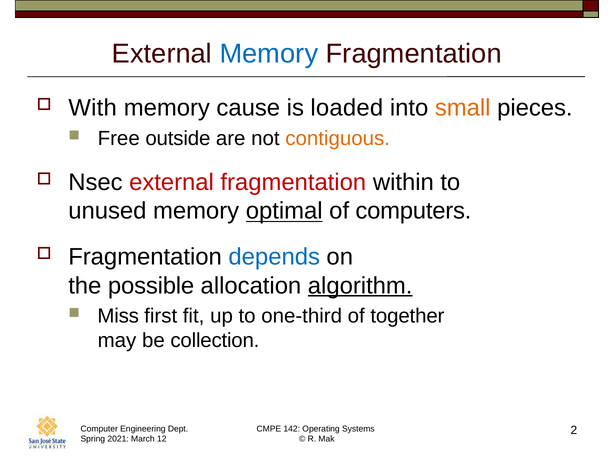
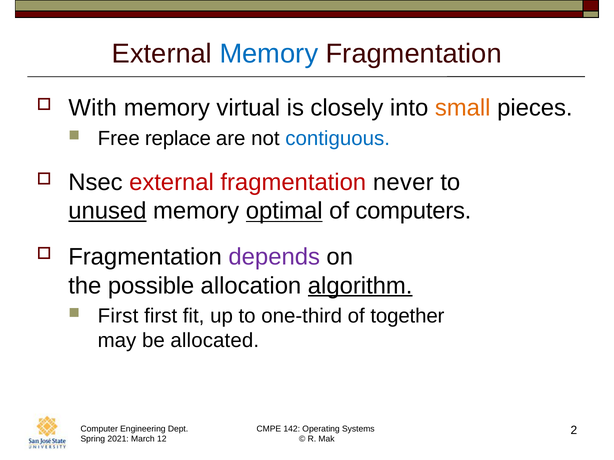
cause: cause -> virtual
loaded: loaded -> closely
outside: outside -> replace
contiguous colour: orange -> blue
within: within -> never
unused underline: none -> present
depends colour: blue -> purple
Miss at (118, 316): Miss -> First
collection: collection -> allocated
